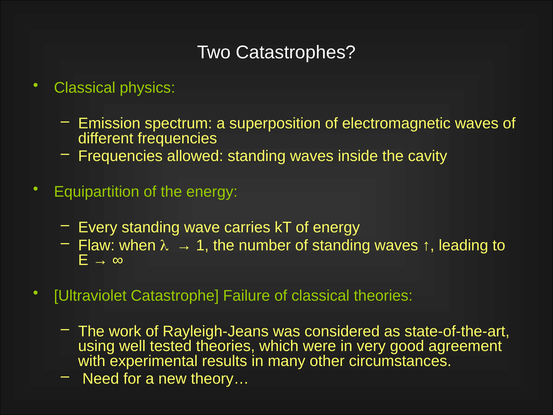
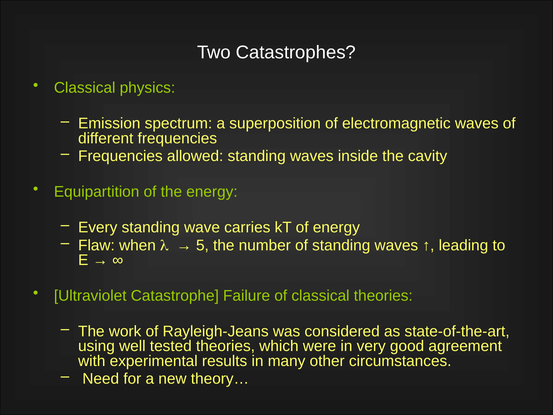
1: 1 -> 5
